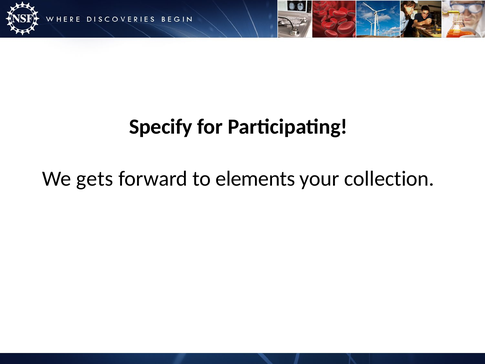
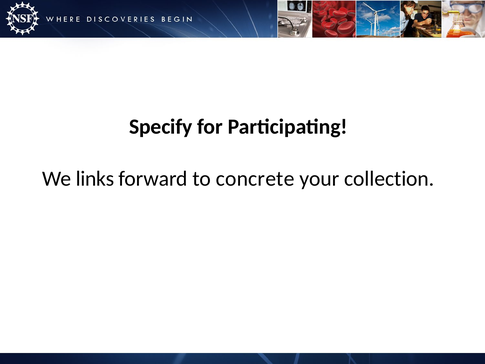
gets: gets -> links
elements: elements -> concrete
